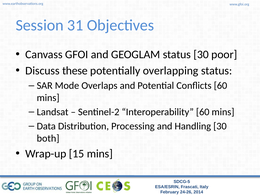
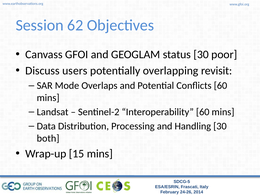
31: 31 -> 62
these: these -> users
overlapping status: status -> revisit
